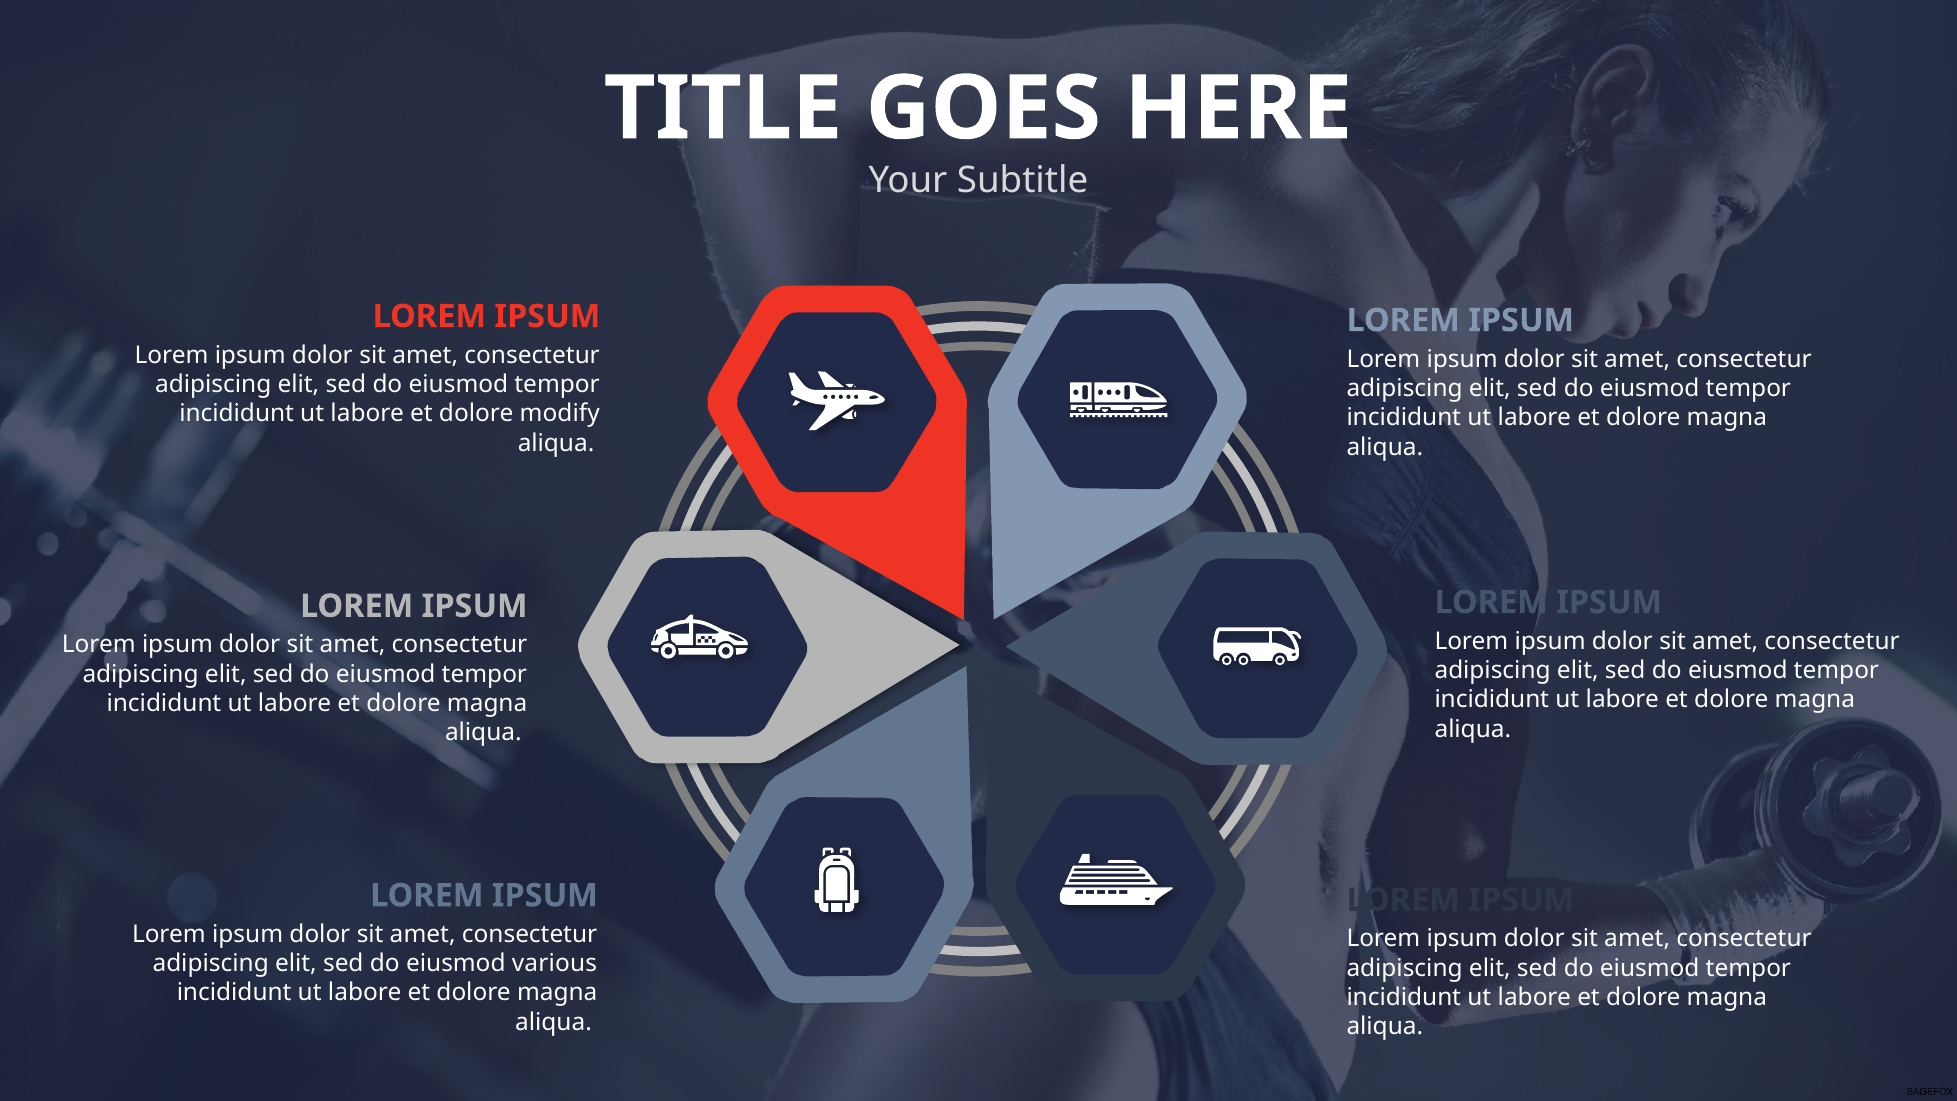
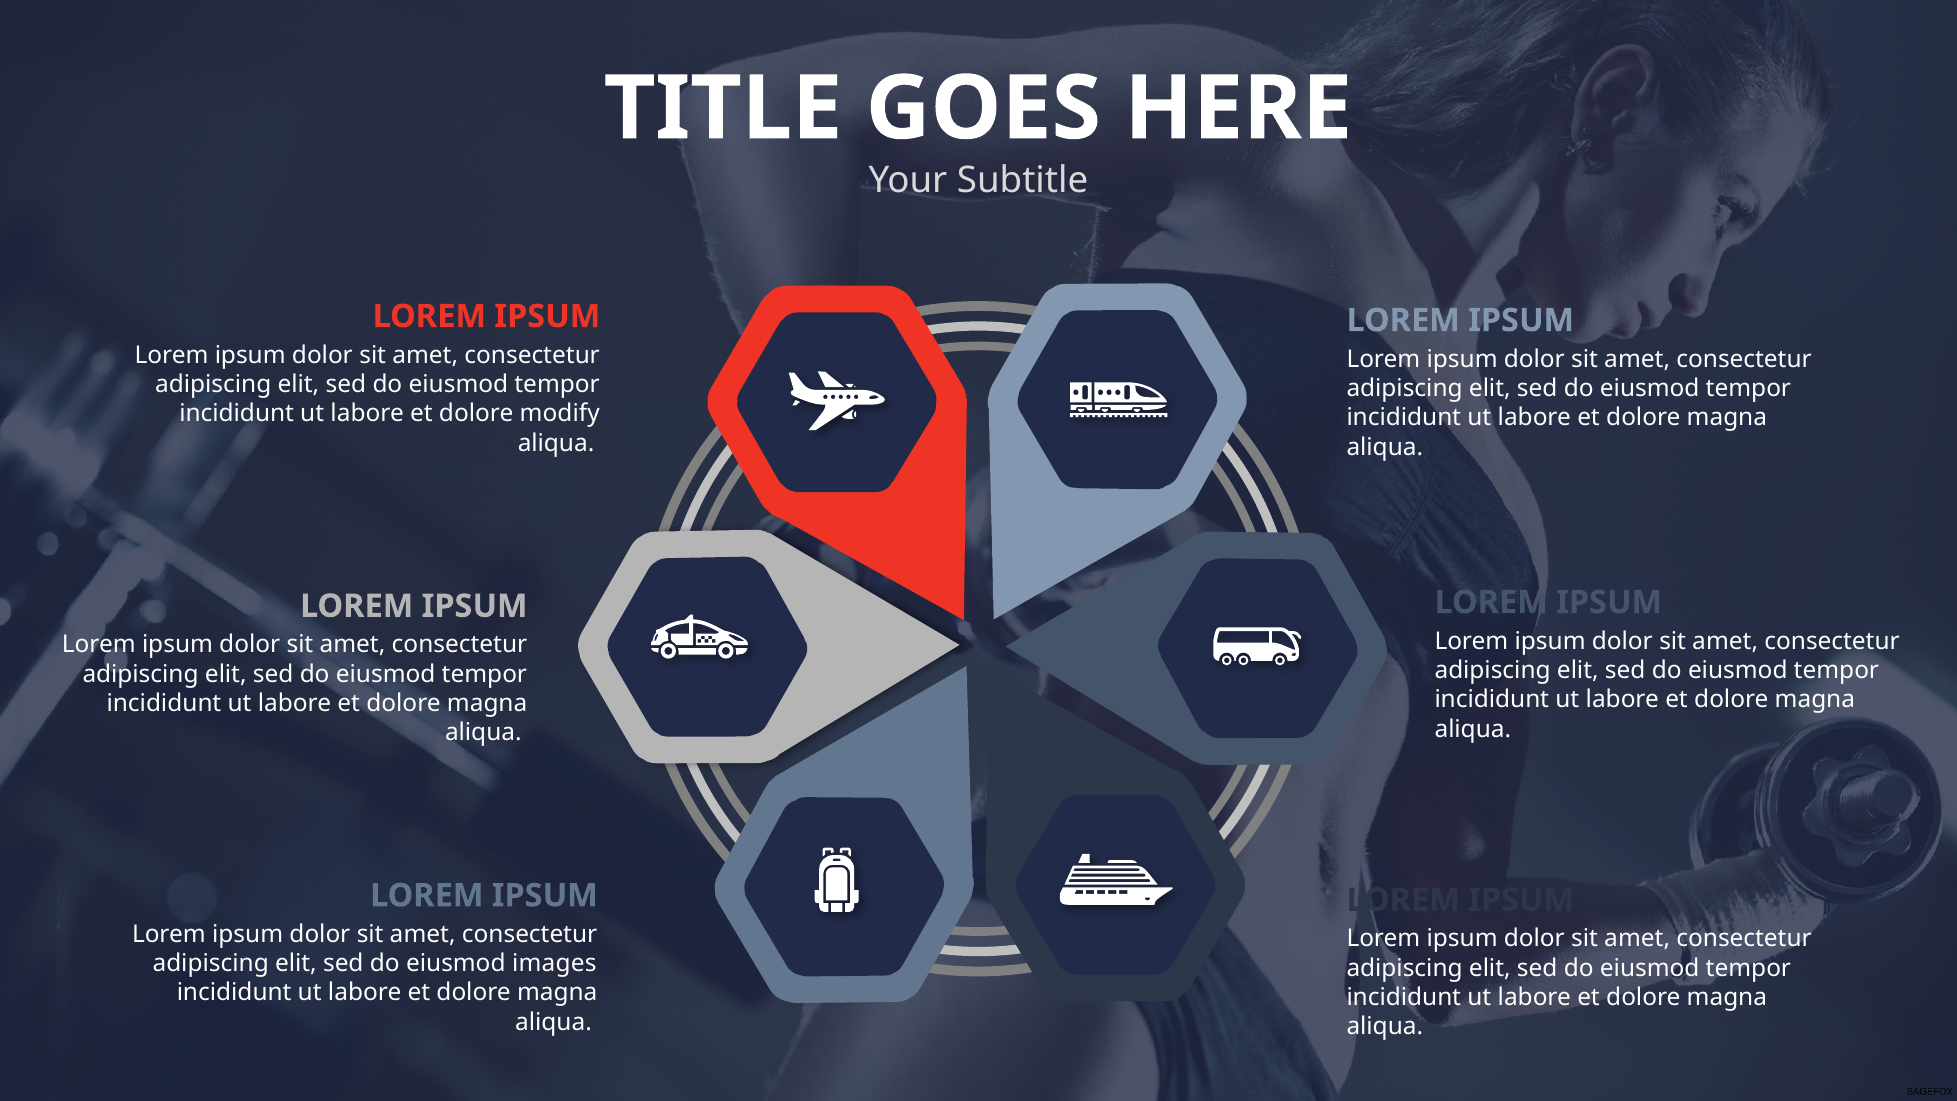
various: various -> images
